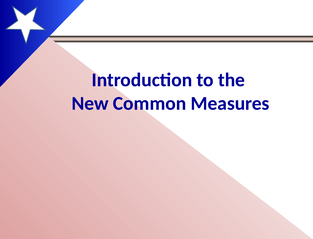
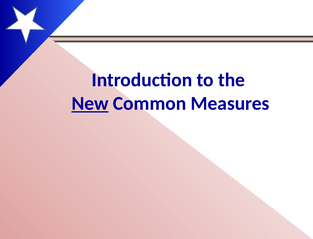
New underline: none -> present
